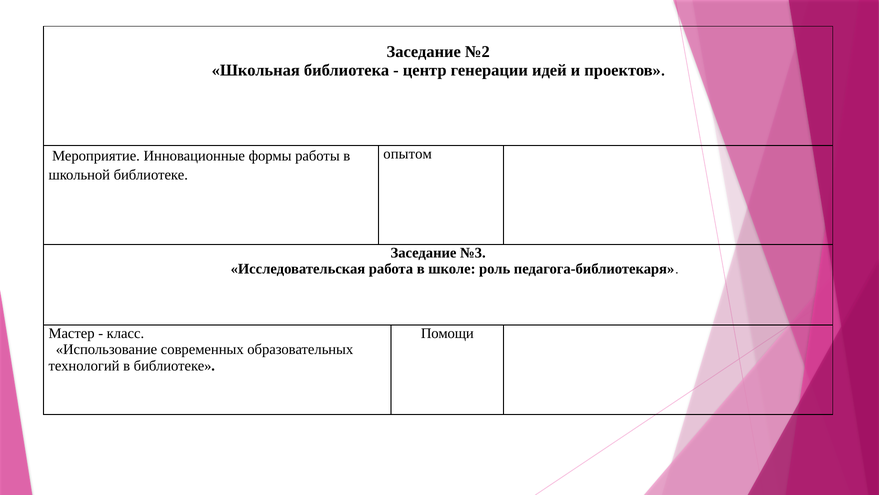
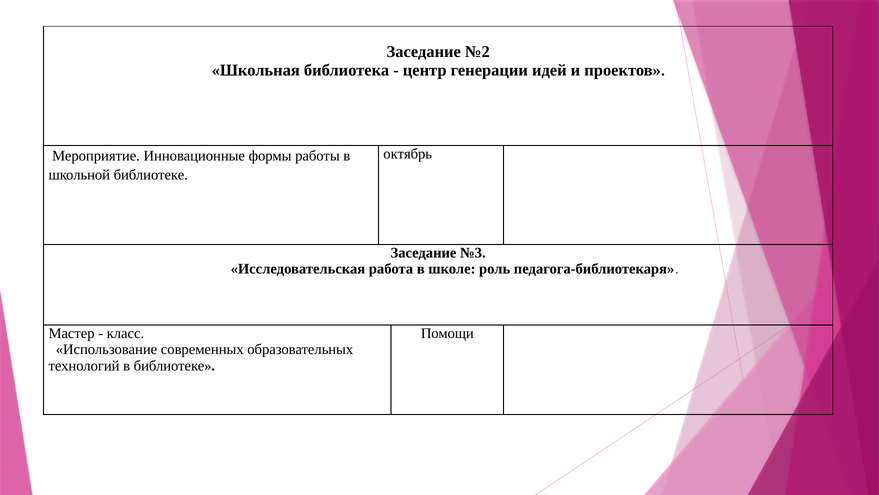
опытом: опытом -> октябрь
